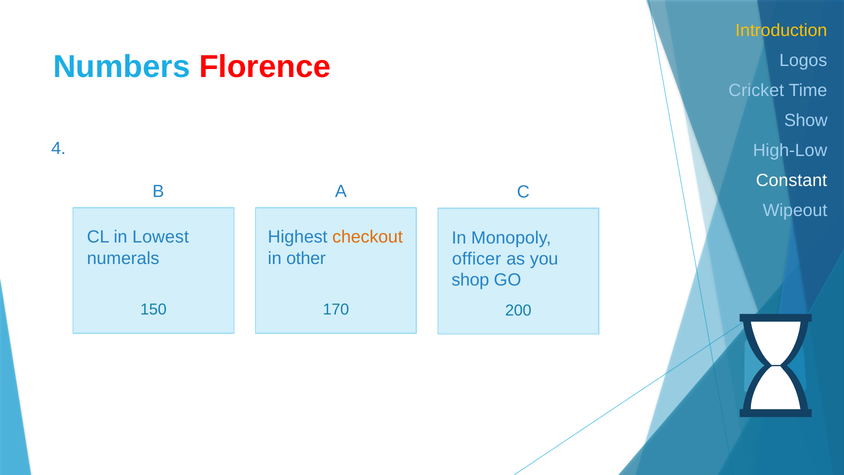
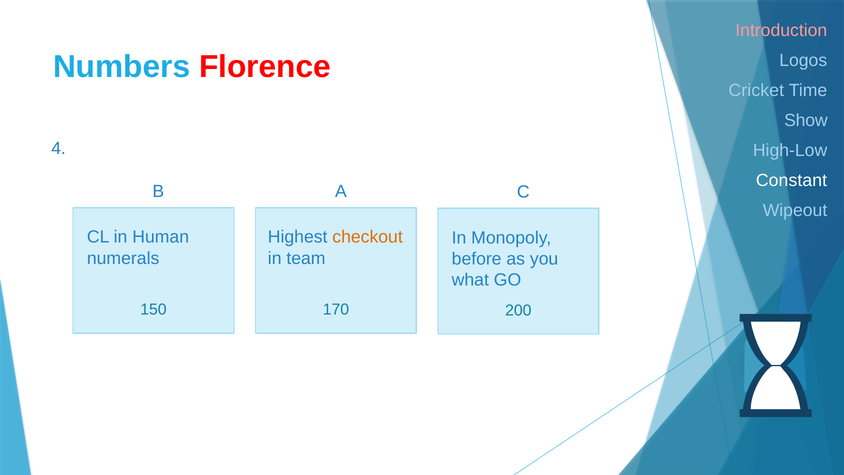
Introduction colour: yellow -> pink
Lowest: Lowest -> Human
other: other -> team
officer: officer -> before
shop: shop -> what
